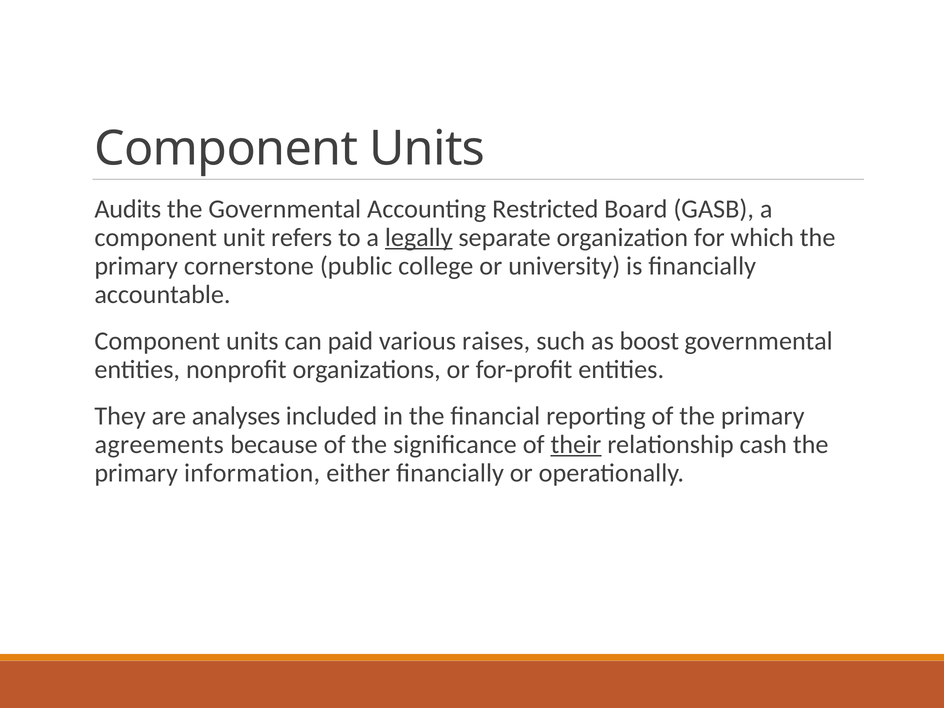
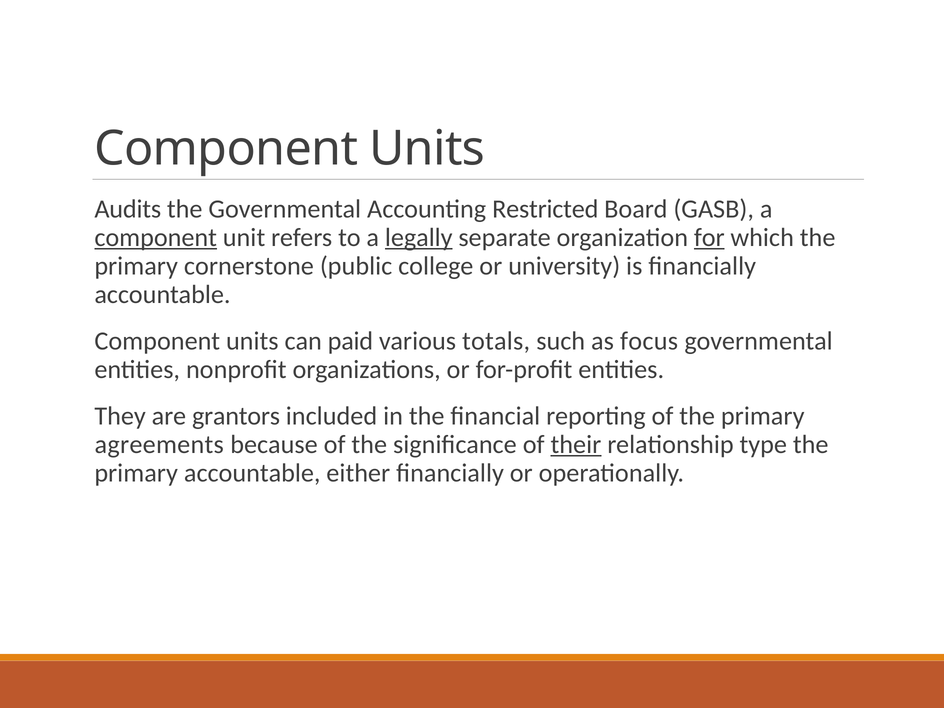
component at (156, 238) underline: none -> present
for underline: none -> present
raises: raises -> totals
boost: boost -> focus
analyses: analyses -> grantors
cash: cash -> type
primary information: information -> accountable
